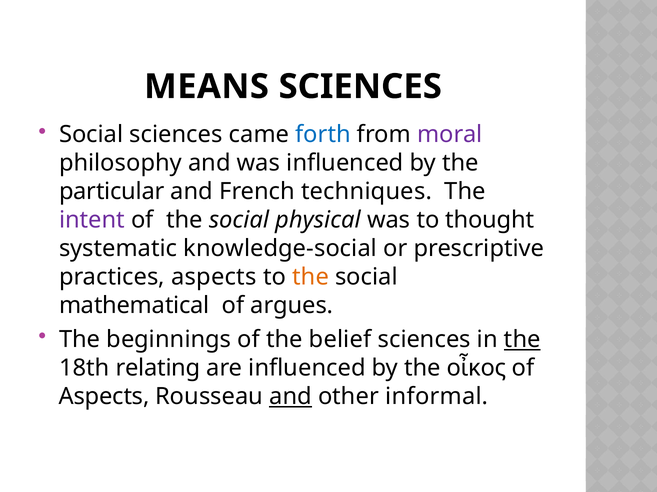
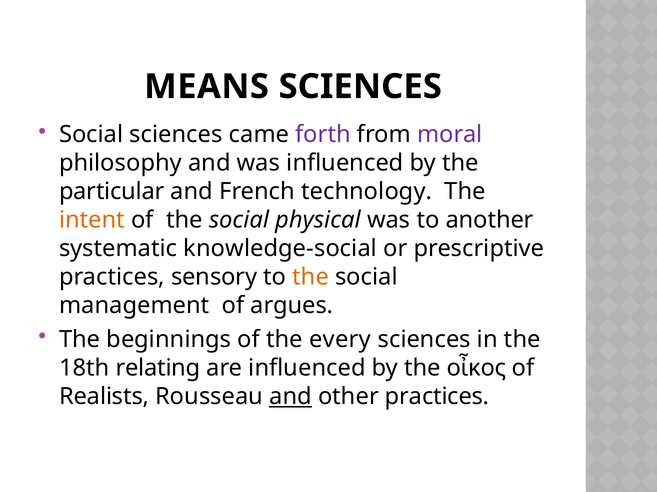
forth colour: blue -> purple
techniques: techniques -> technology
intent colour: purple -> orange
thought: thought -> another
practices aspects: aspects -> sensory
mathematical: mathematical -> management
belief: belief -> every
the at (522, 340) underline: present -> none
Aspects at (104, 397): Aspects -> Realists
other informal: informal -> practices
